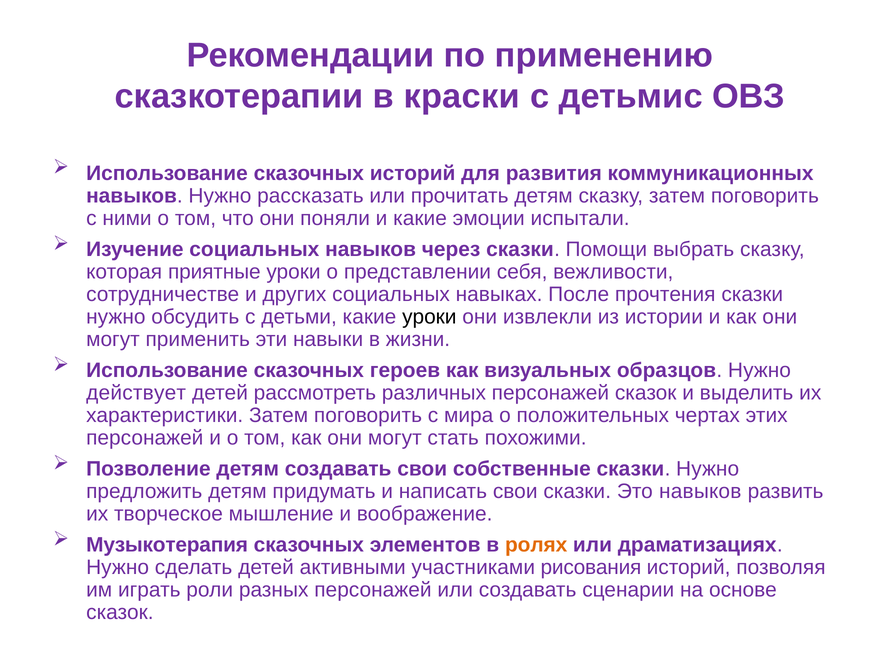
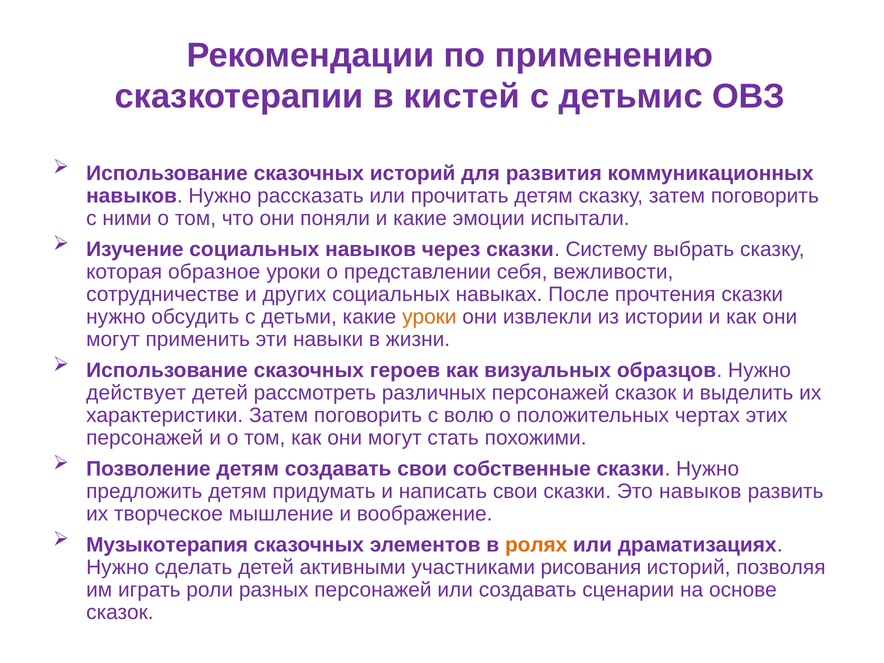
краски: краски -> кистей
Помощи: Помощи -> Систему
приятные: приятные -> образное
уроки at (429, 317) colour: black -> orange
мира: мира -> волю
